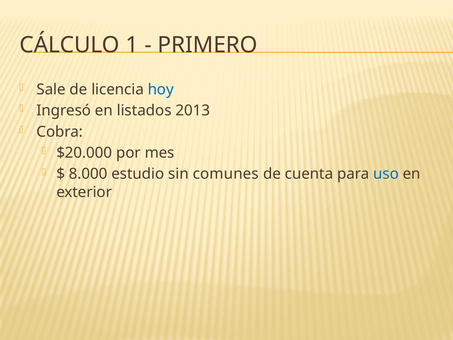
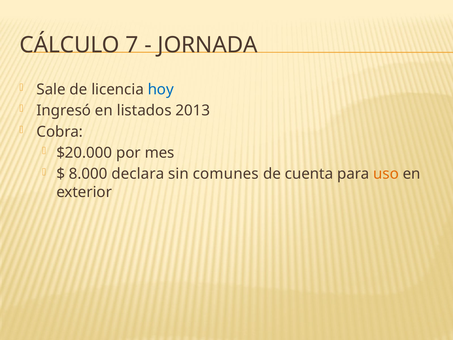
1: 1 -> 7
PRIMERO: PRIMERO -> JORNADA
estudio: estudio -> declara
uso colour: blue -> orange
